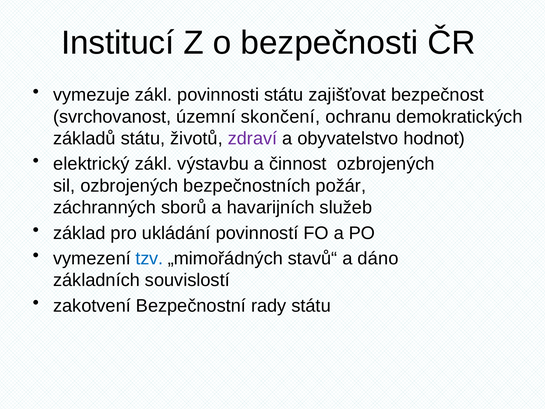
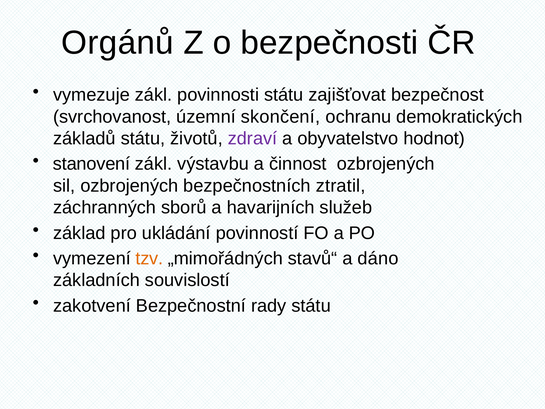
Institucí: Institucí -> Orgánů
elektrický: elektrický -> stanovení
požár: požár -> ztratil
tzv colour: blue -> orange
